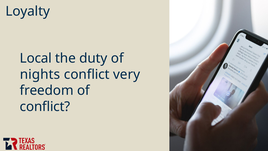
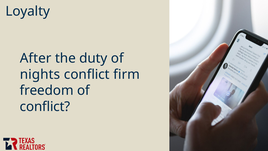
Local: Local -> After
very: very -> firm
